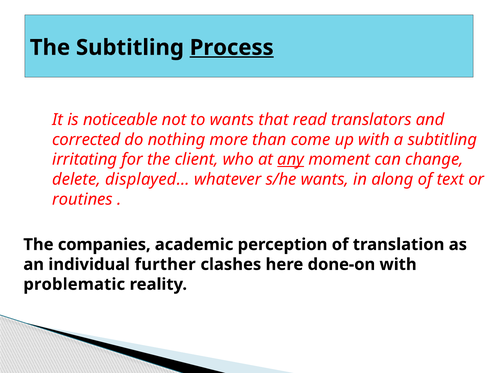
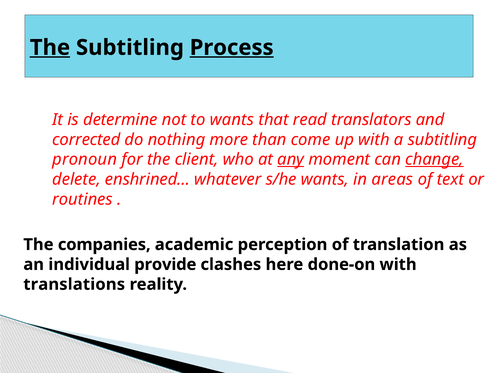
The at (50, 48) underline: none -> present
noticeable: noticeable -> determine
irritating: irritating -> pronoun
change underline: none -> present
displayed…: displayed… -> enshrined…
along: along -> areas
further: further -> provide
problematic: problematic -> translations
